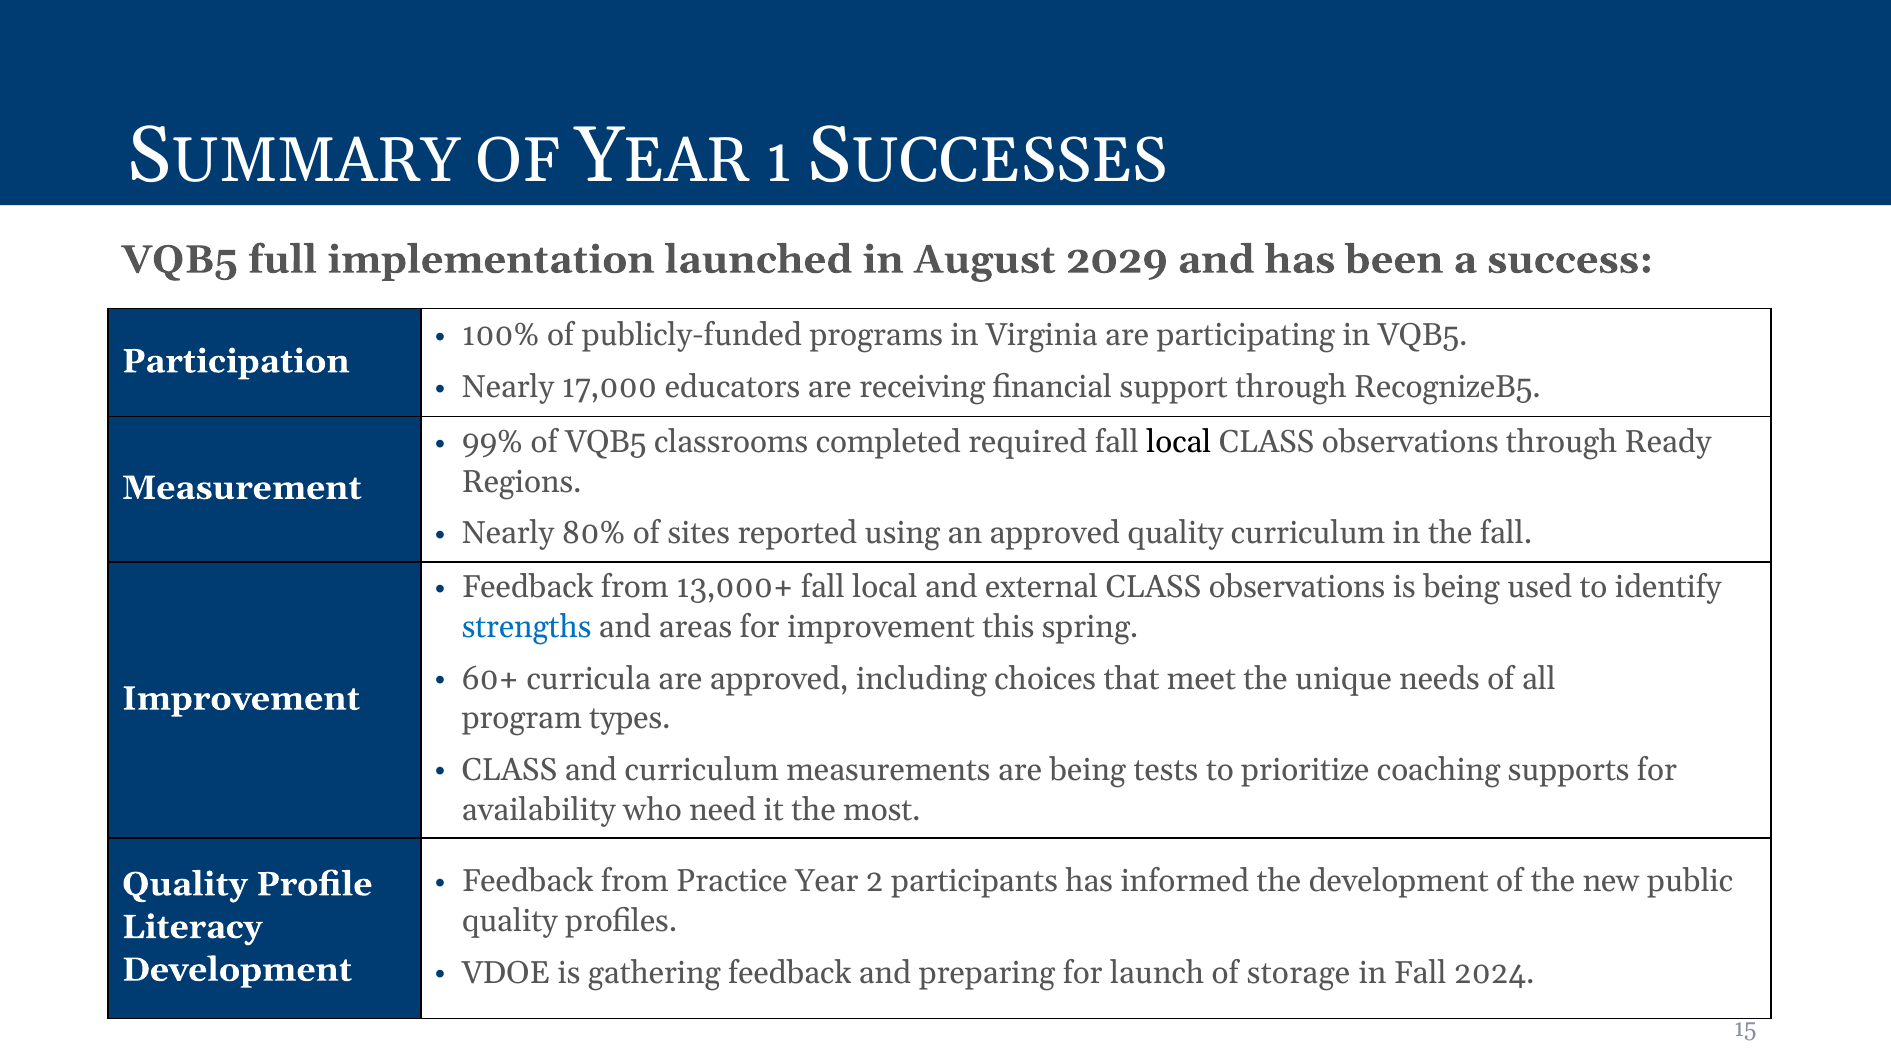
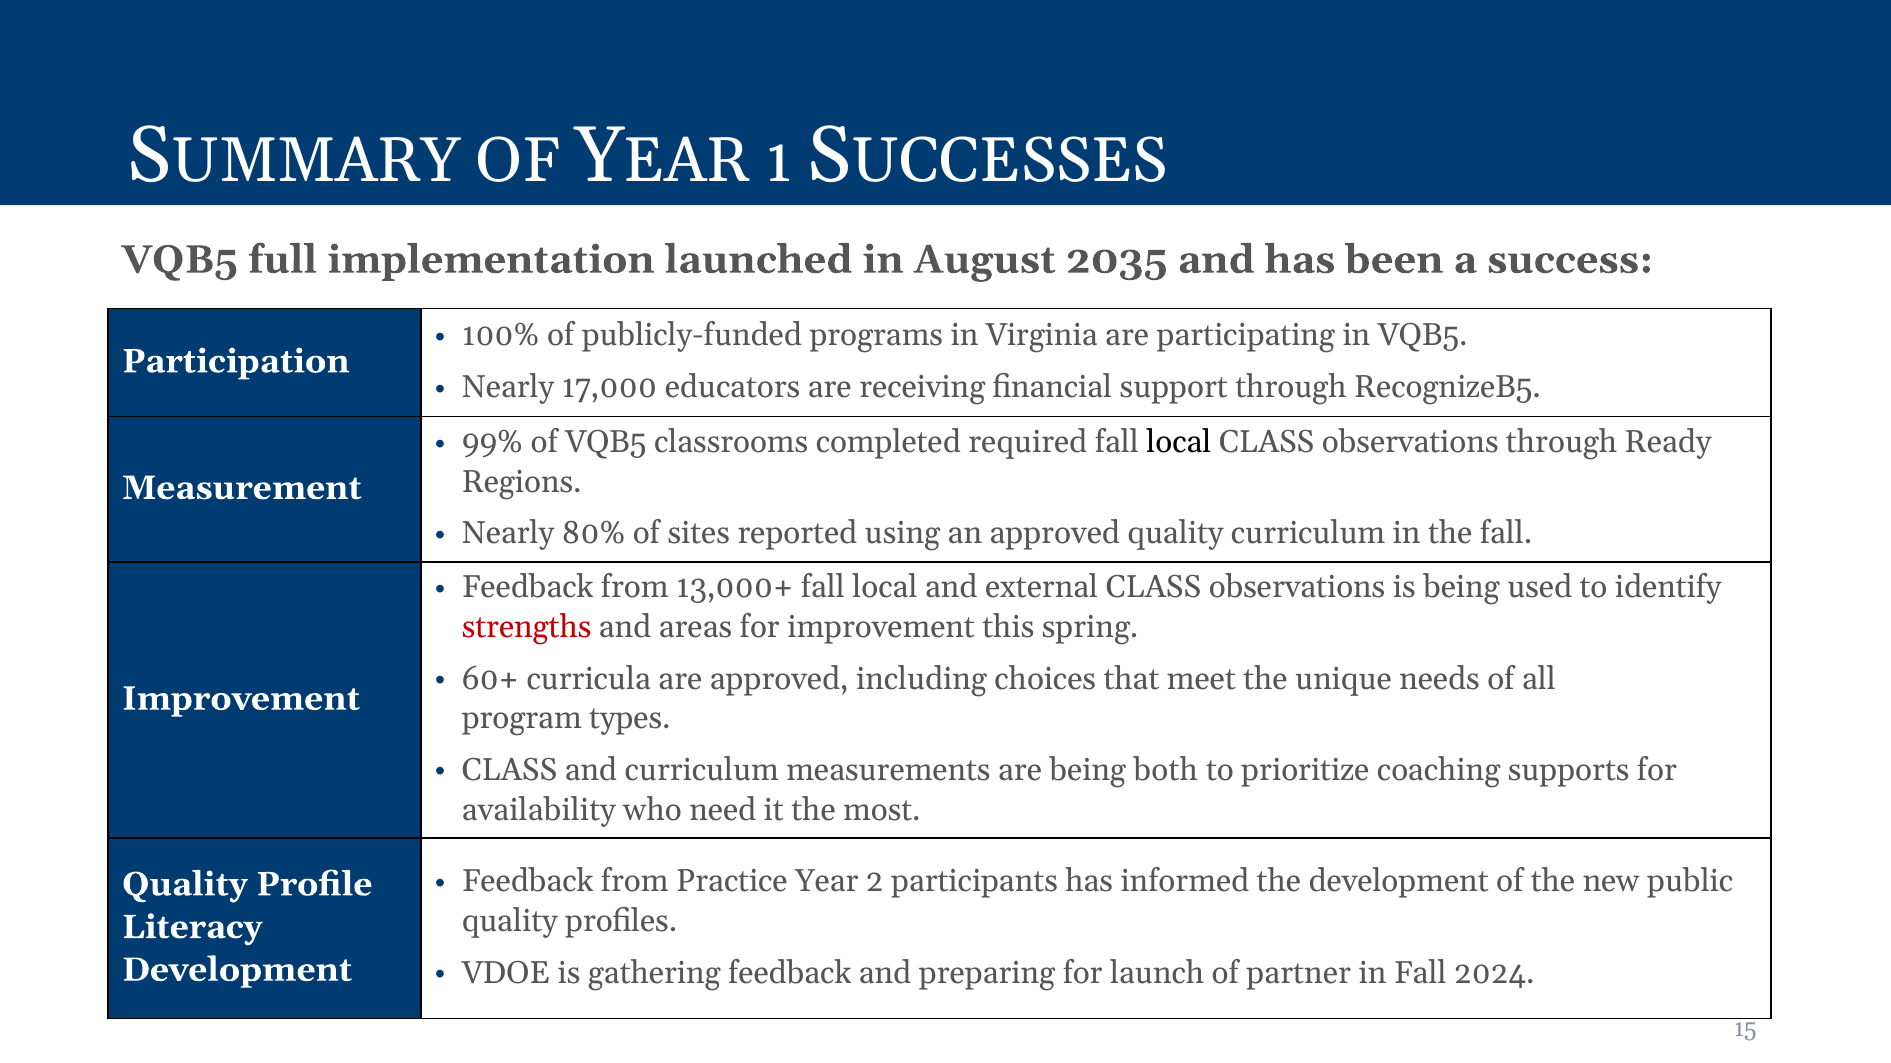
2029: 2029 -> 2035
strengths colour: blue -> red
tests: tests -> both
storage: storage -> partner
